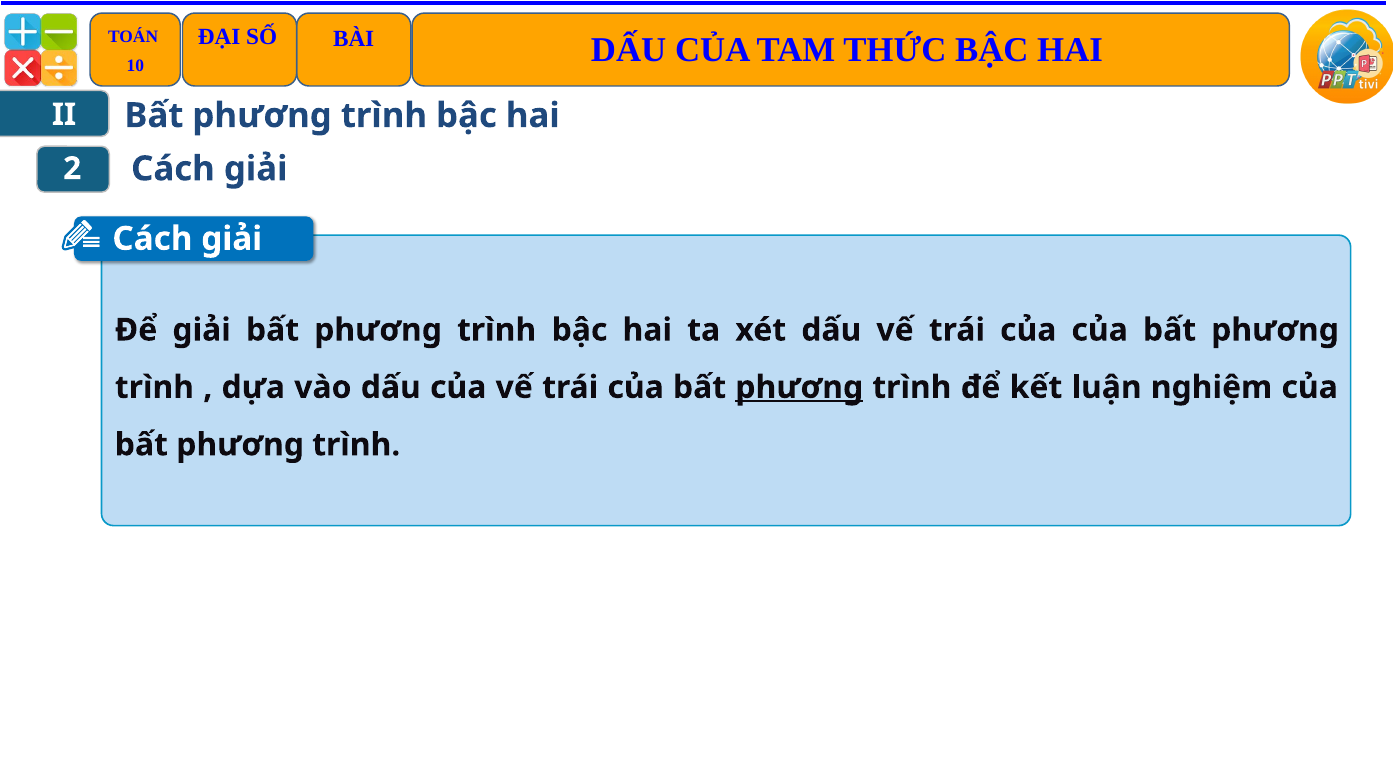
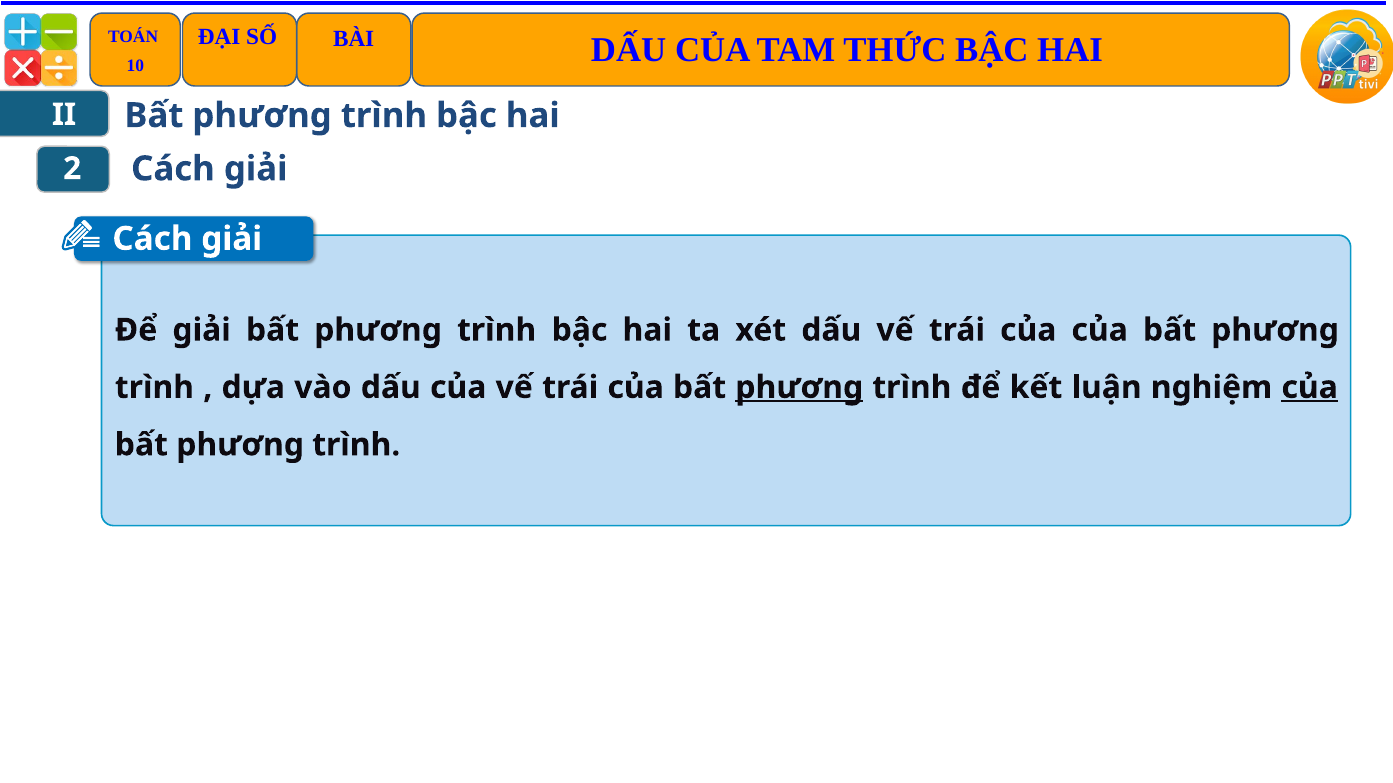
của at (1310, 388) underline: none -> present
